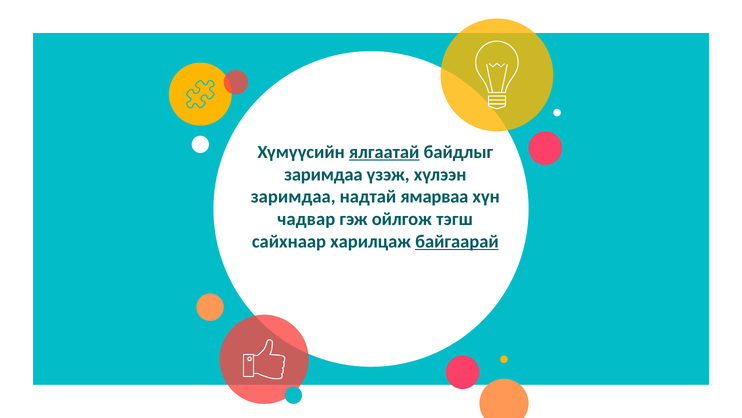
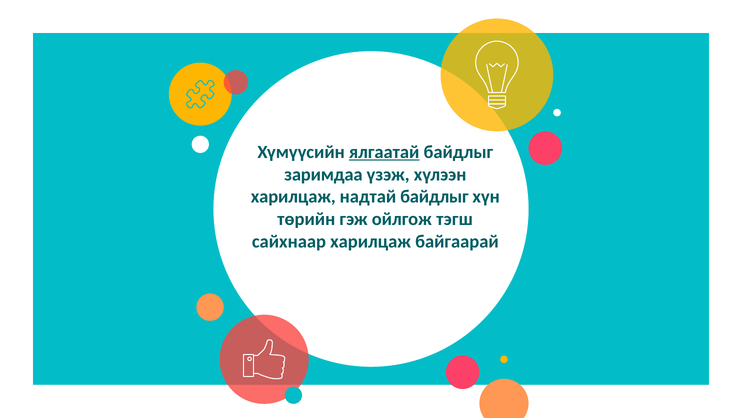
заримдаа at (293, 196): заримдаа -> харилцаж
надтай ямарваа: ямарваа -> байдлыг
чадвар: чадвар -> төрийн
байгаарай underline: present -> none
